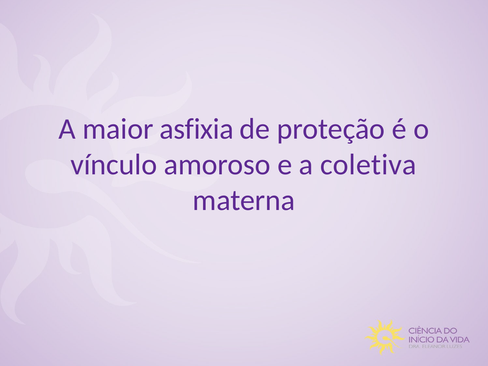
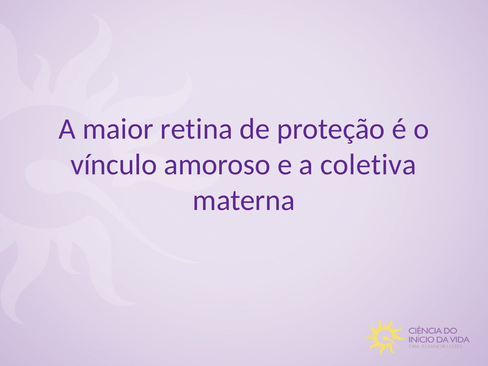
asfixia: asfixia -> retina
